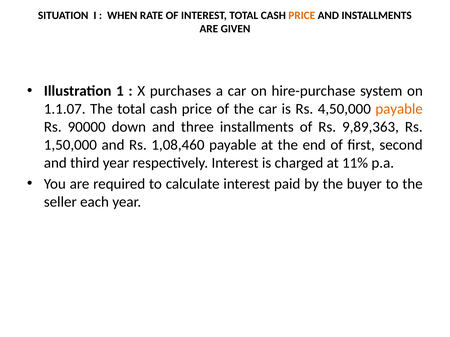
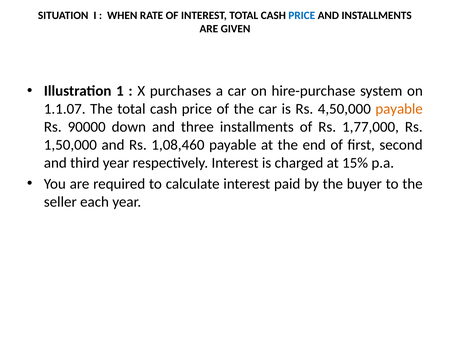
PRICE at (302, 15) colour: orange -> blue
9,89,363: 9,89,363 -> 1,77,000
11%: 11% -> 15%
